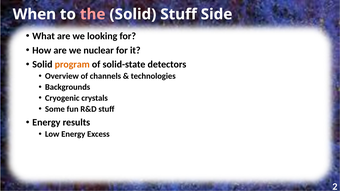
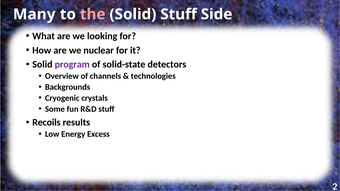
When: When -> Many
program colour: orange -> purple
Energy at (46, 123): Energy -> Recoils
